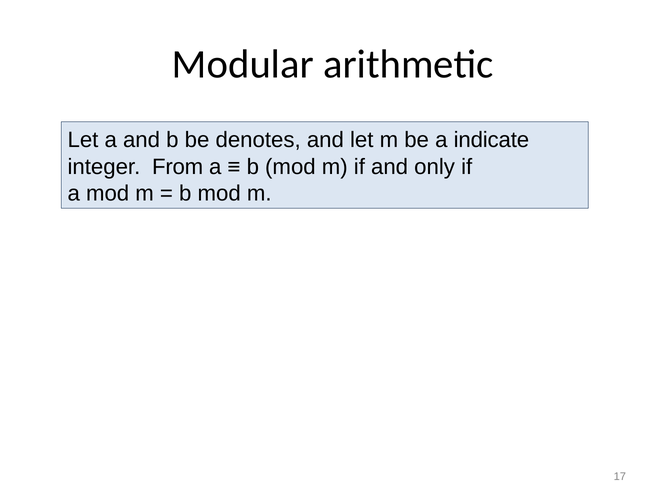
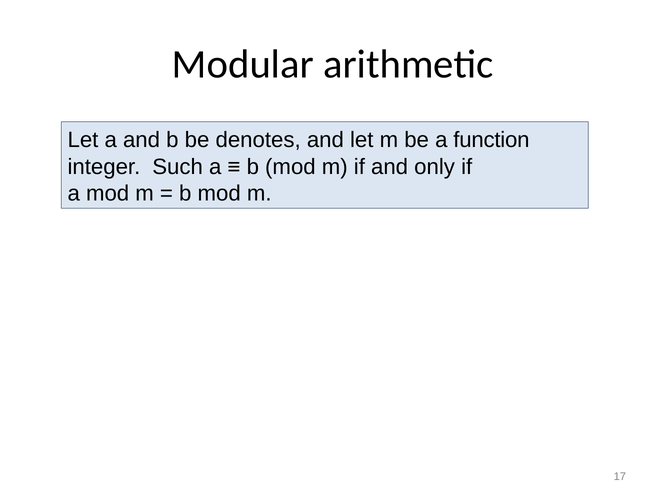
indicate: indicate -> function
From: From -> Such
